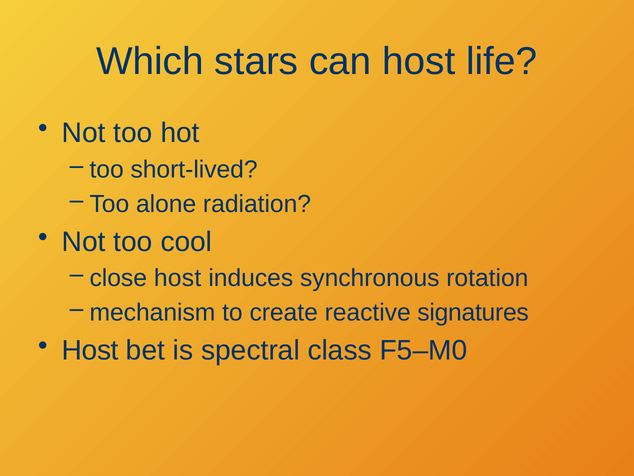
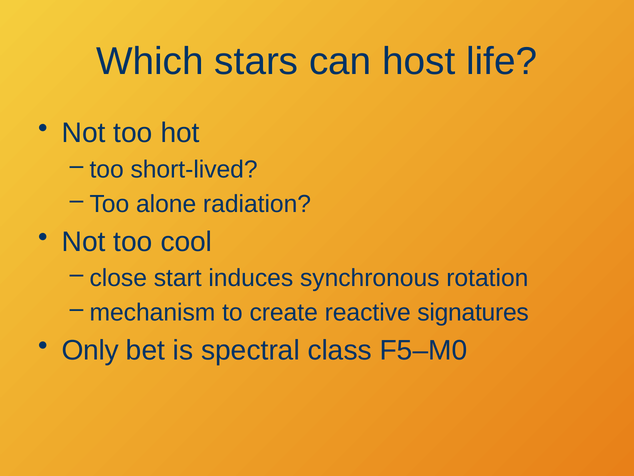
close host: host -> start
Host at (90, 350): Host -> Only
